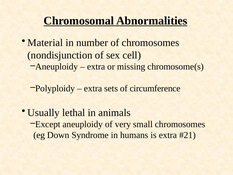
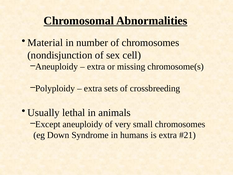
circumference: circumference -> crossbreeding
